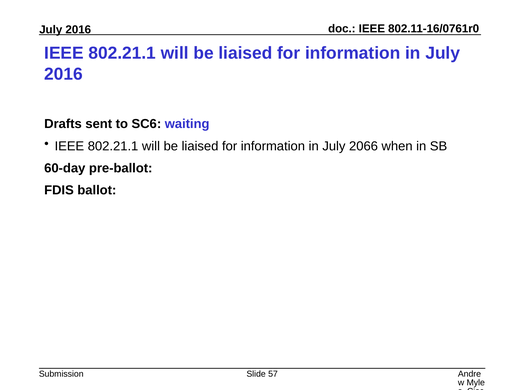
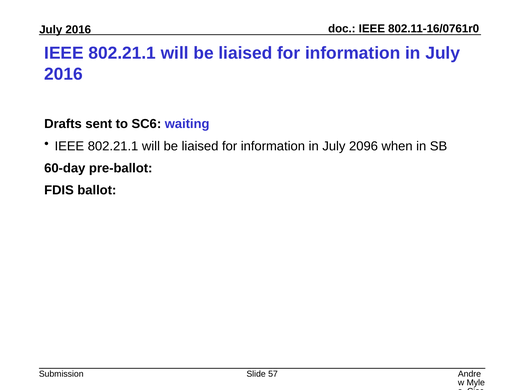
2066: 2066 -> 2096
